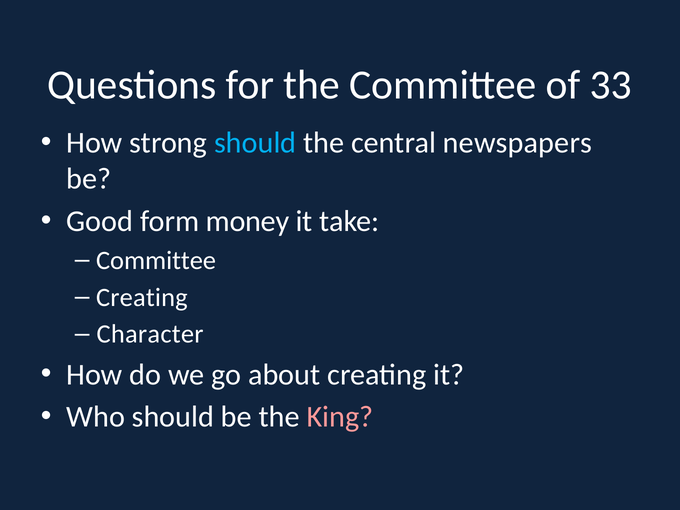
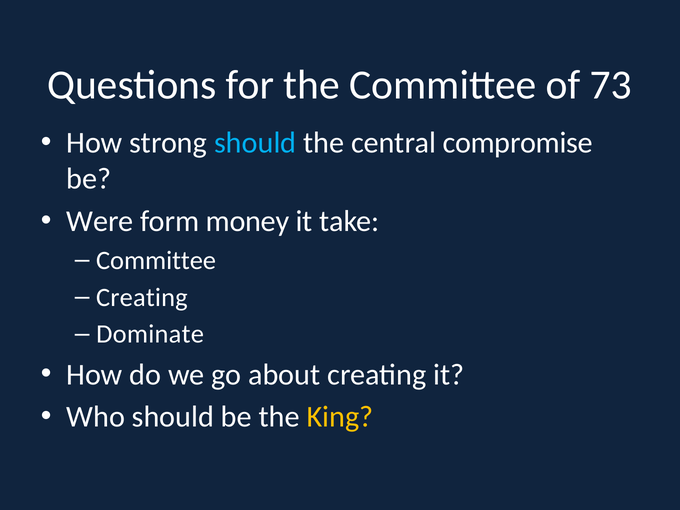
33: 33 -> 73
newspapers: newspapers -> compromise
Good: Good -> Were
Character: Character -> Dominate
King colour: pink -> yellow
